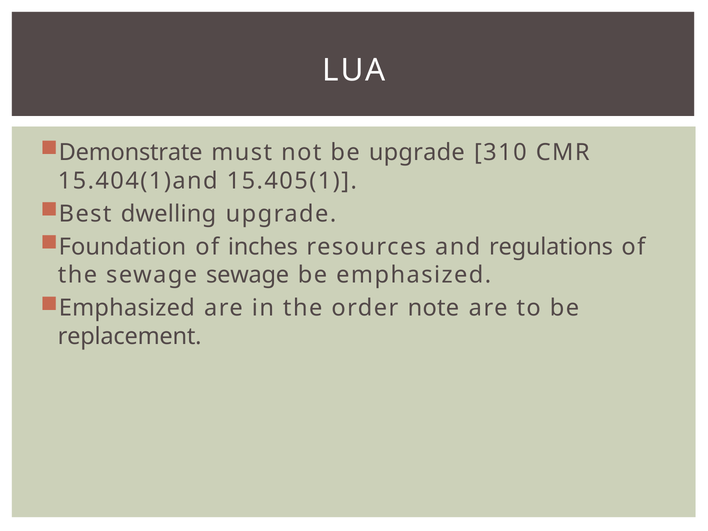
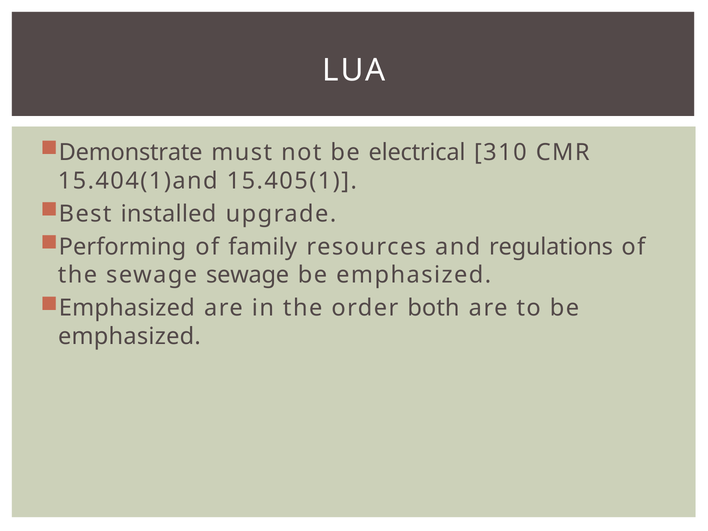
be upgrade: upgrade -> electrical
dwelling: dwelling -> installed
Foundation: Foundation -> Performing
inches: inches -> family
note: note -> both
replacement at (130, 337): replacement -> emphasized
